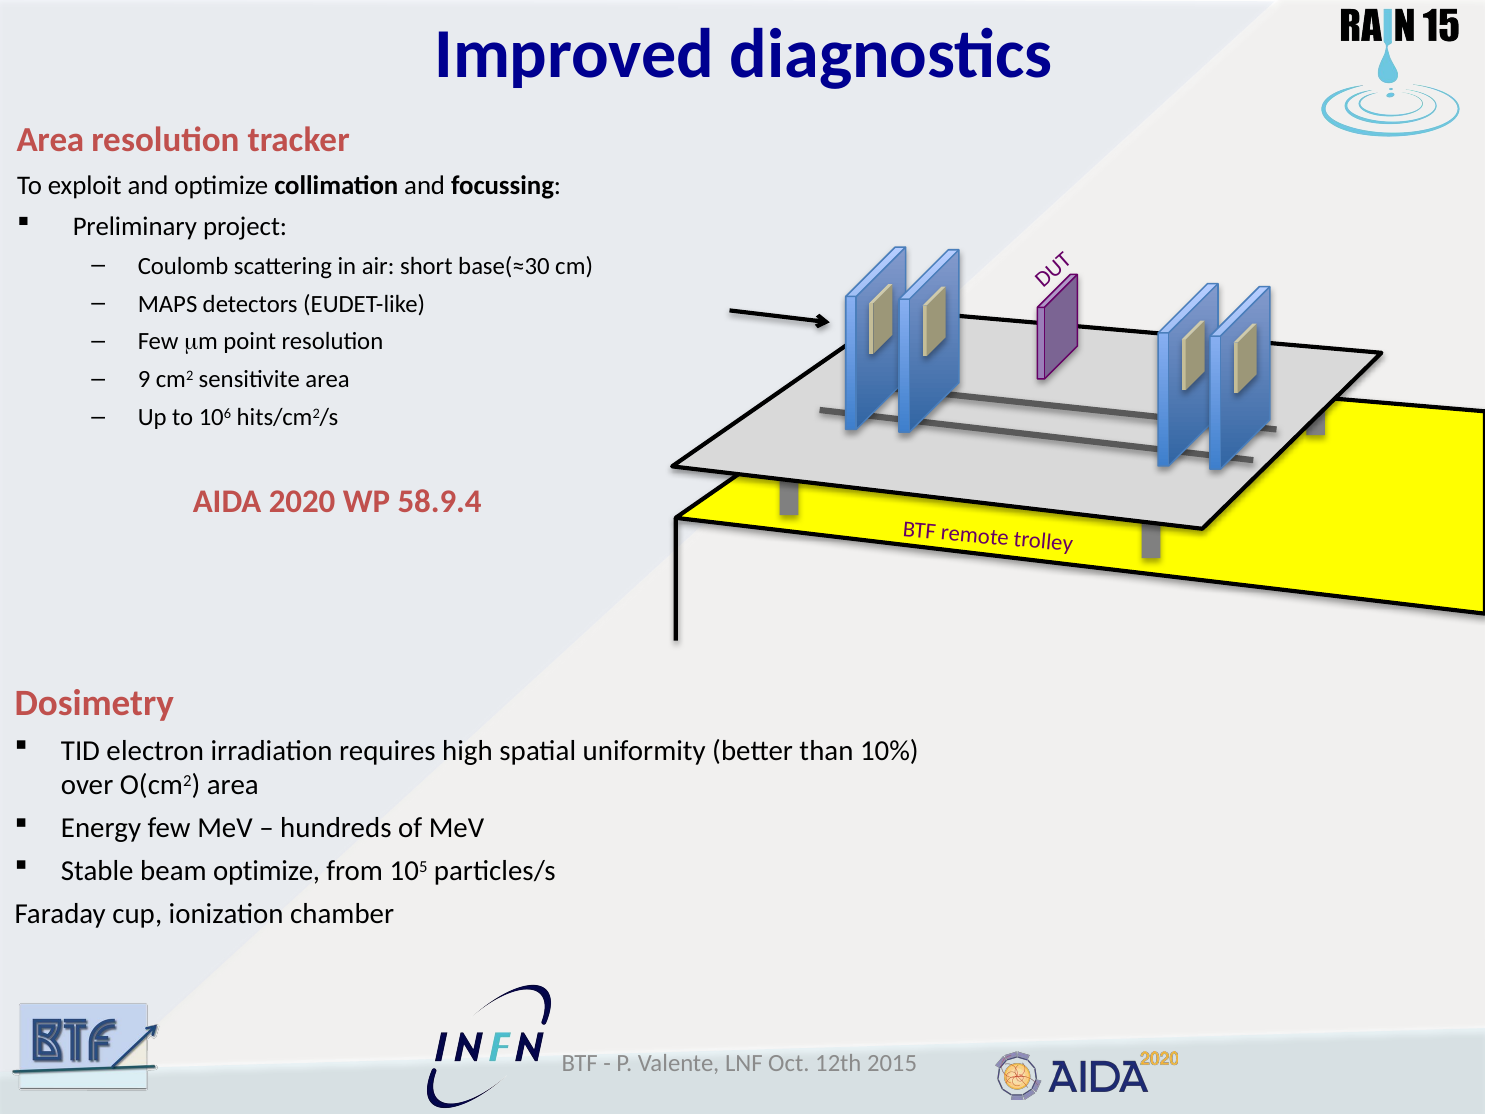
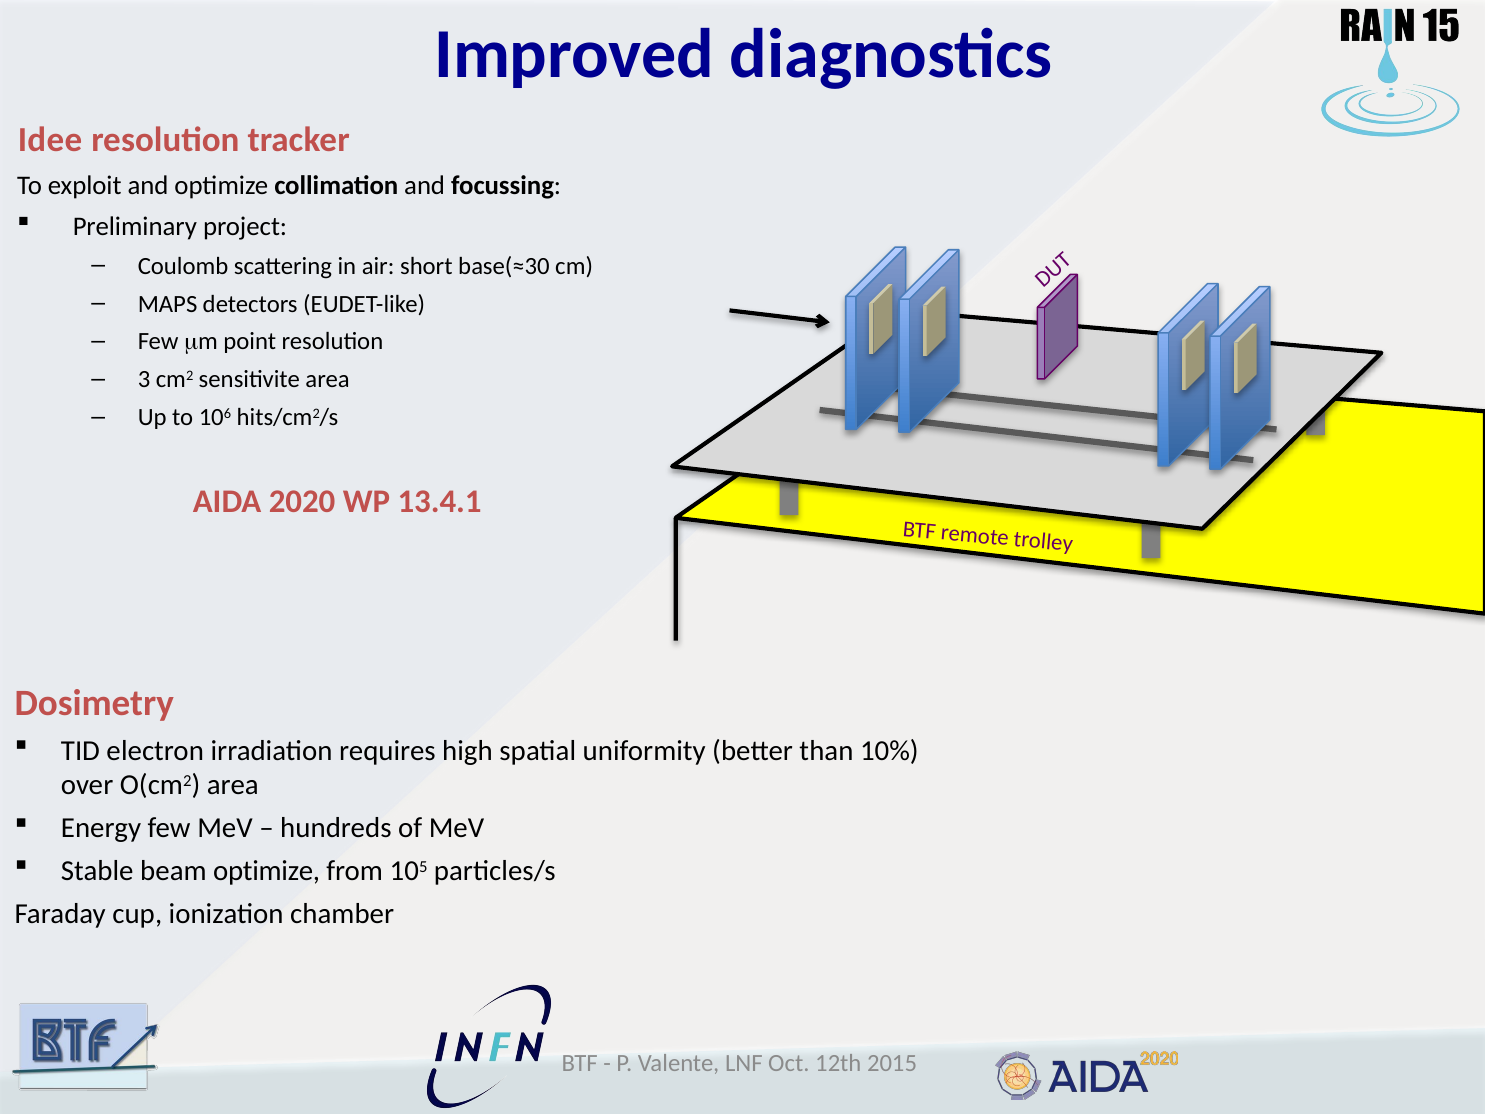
Area at (50, 140): Area -> Idee
9: 9 -> 3
58.9.4: 58.9.4 -> 13.4.1
